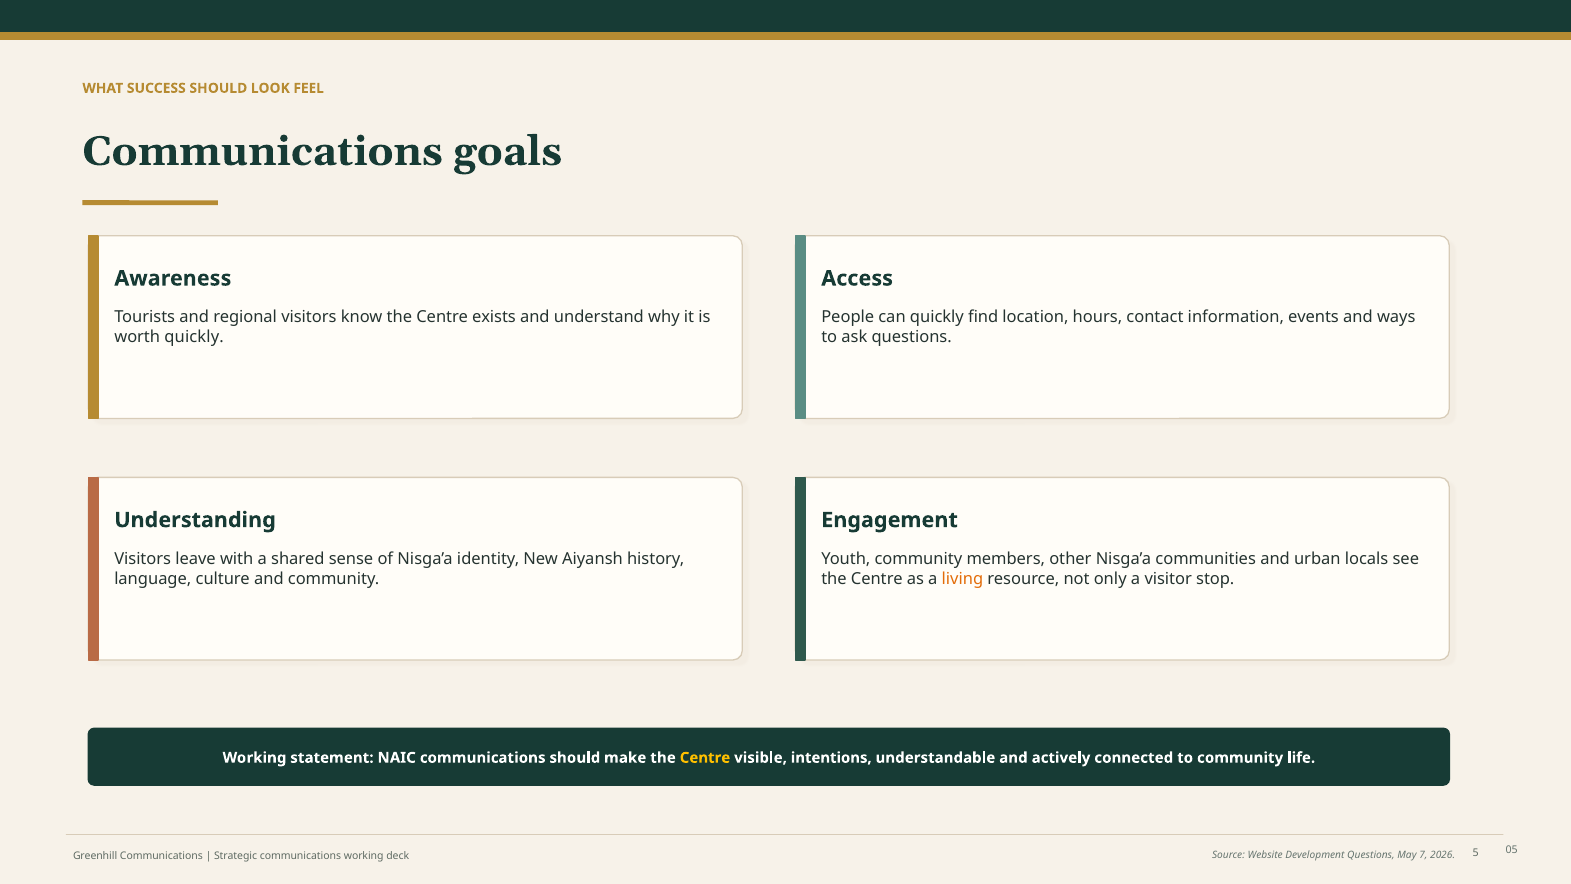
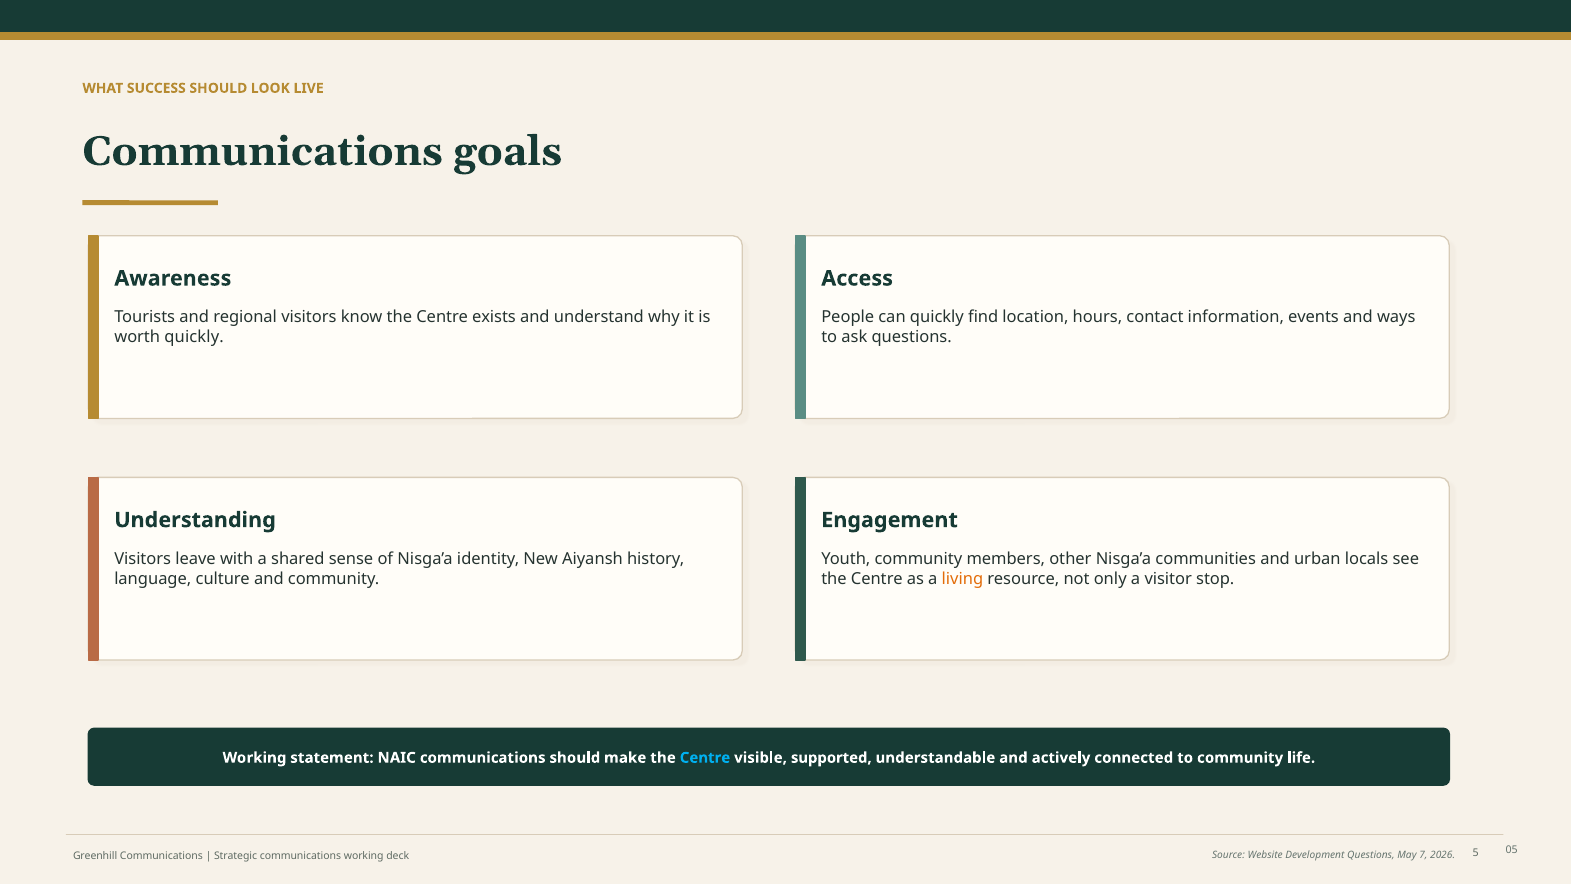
FEEL: FEEL -> LIVE
Centre at (705, 758) colour: yellow -> light blue
intentions: intentions -> supported
